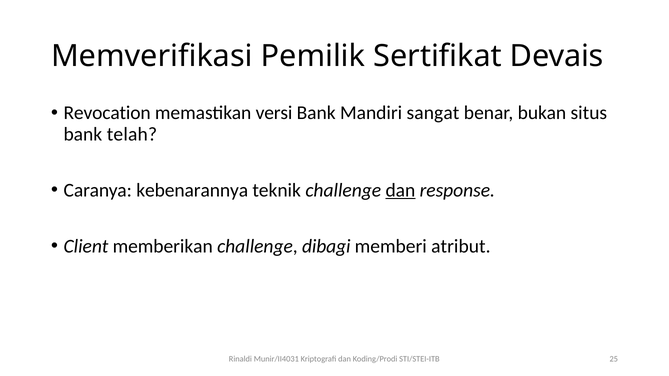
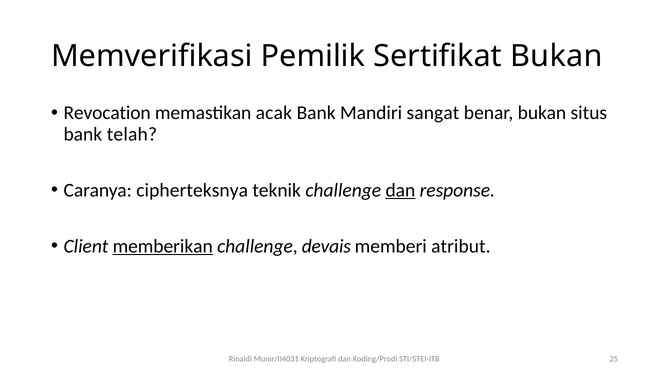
Sertifikat Devais: Devais -> Bukan
versi: versi -> acak
kebenarannya: kebenarannya -> cipherteksnya
memberikan underline: none -> present
dibagi: dibagi -> devais
